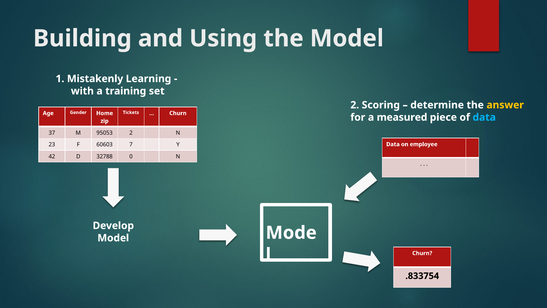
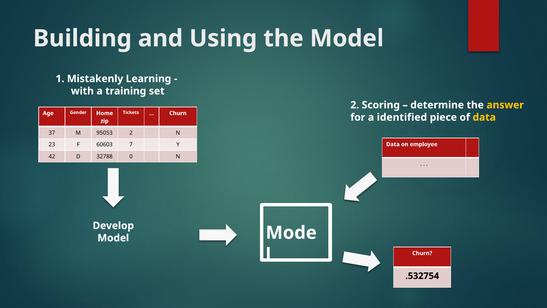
measured: measured -> identified
data at (484, 117) colour: light blue -> yellow
.833754: .833754 -> .532754
